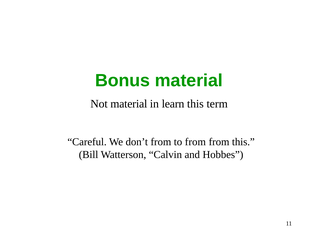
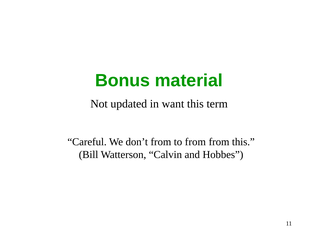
Not material: material -> updated
learn: learn -> want
